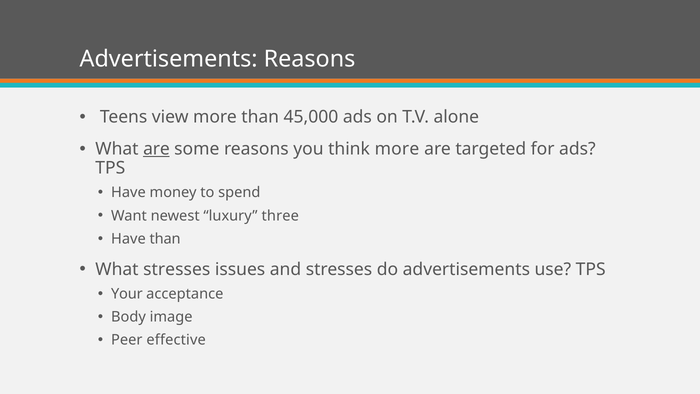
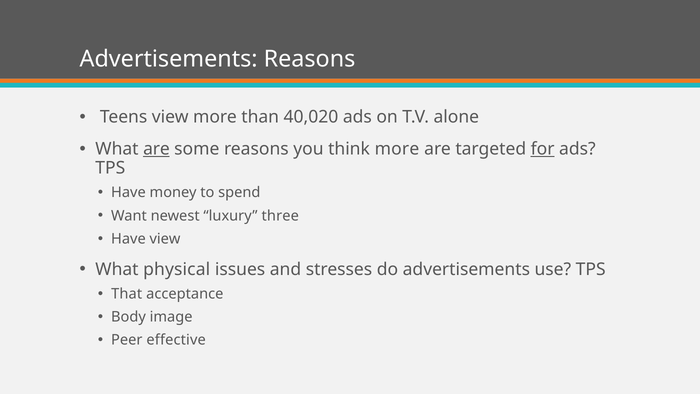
45,000: 45,000 -> 40,020
for underline: none -> present
Have than: than -> view
What stresses: stresses -> physical
Your: Your -> That
